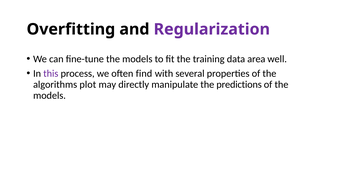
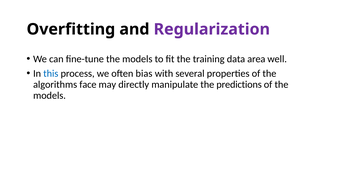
this colour: purple -> blue
find: find -> bias
plot: plot -> face
